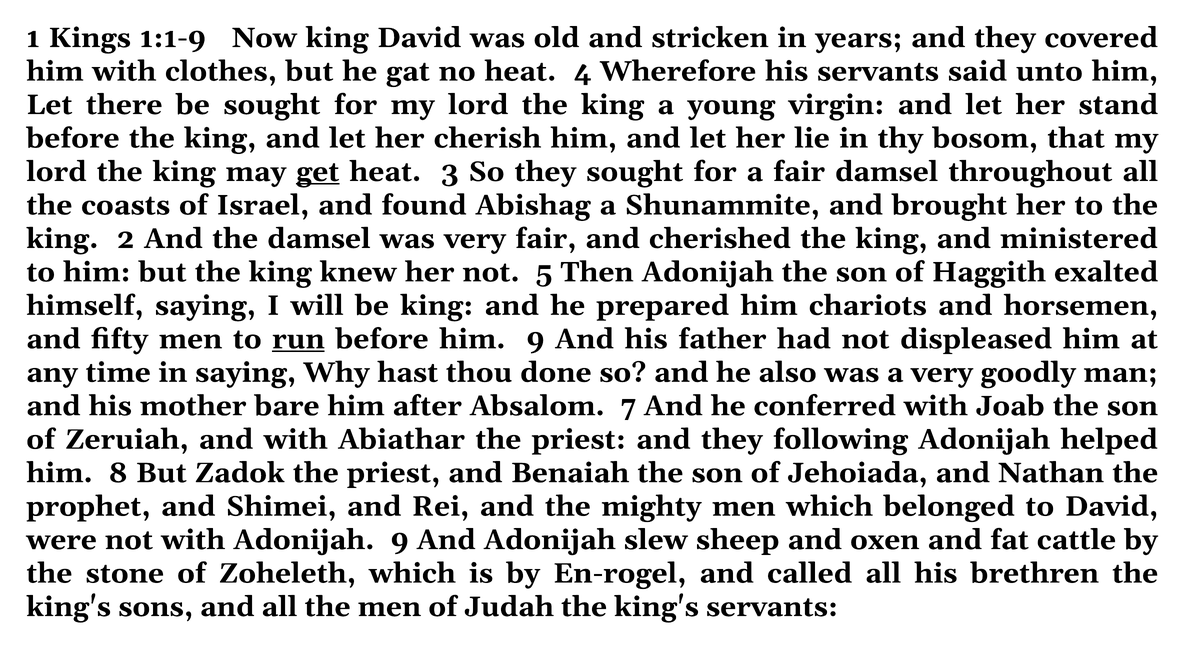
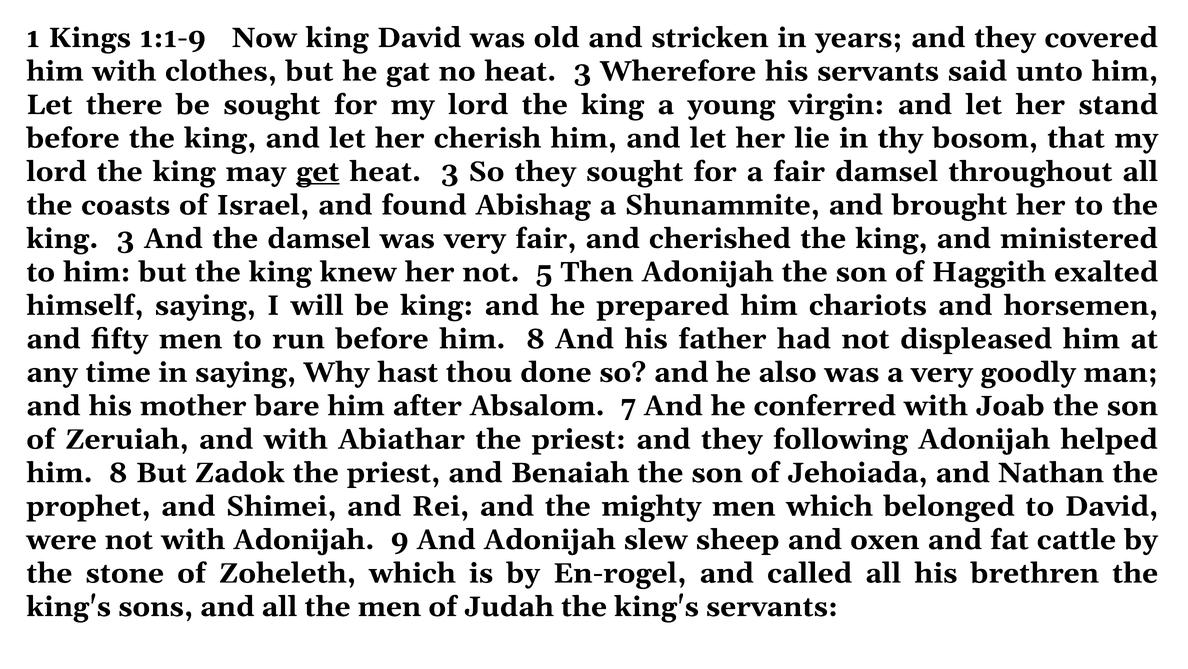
no heat 4: 4 -> 3
king 2: 2 -> 3
run underline: present -> none
before him 9: 9 -> 8
